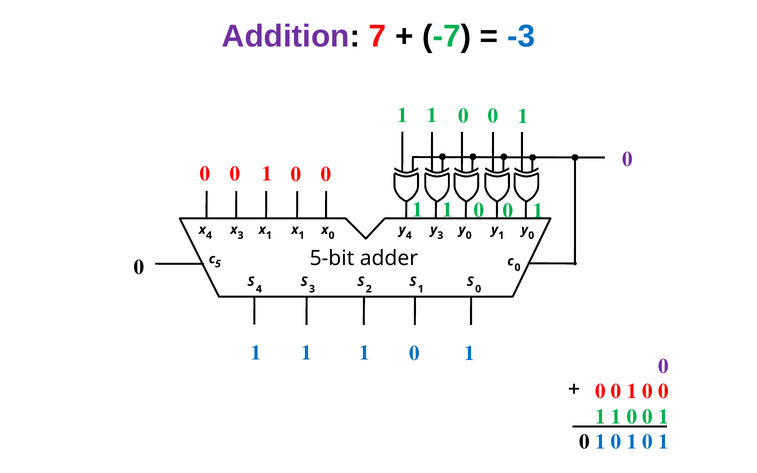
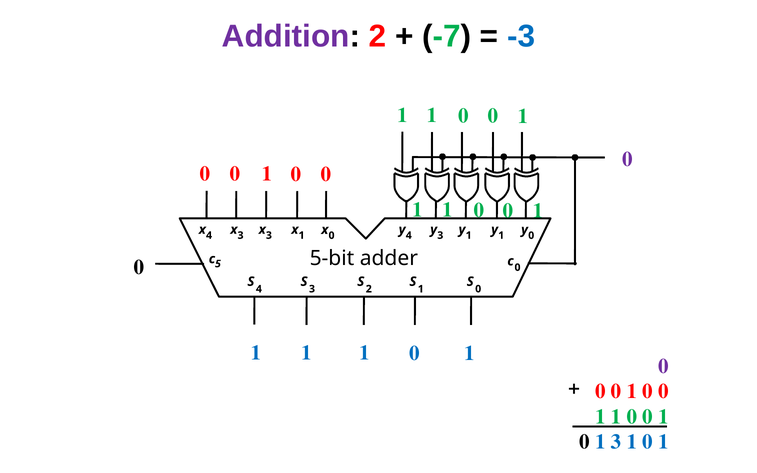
Addition 7: 7 -> 2
1 at (269, 235): 1 -> 3
0 at (469, 235): 0 -> 1
0 at (616, 442): 0 -> 3
